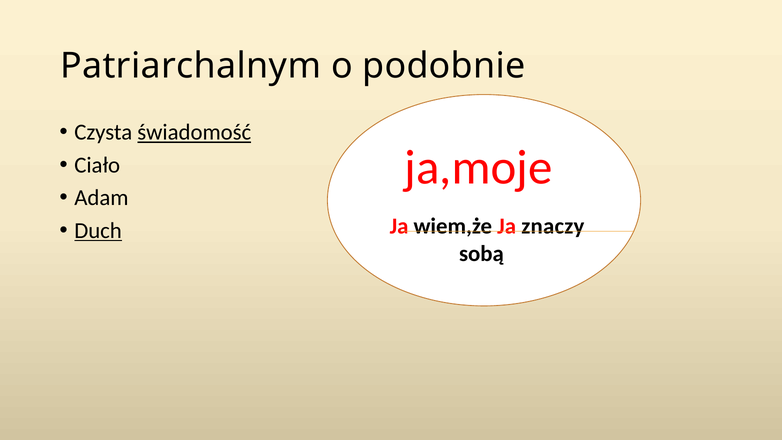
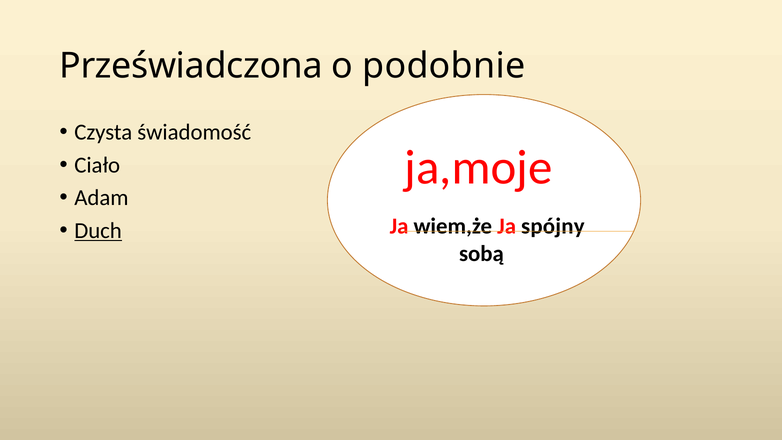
Patriarchalnym: Patriarchalnym -> Przeświadczona
świadomość underline: present -> none
znaczy: znaczy -> spójny
